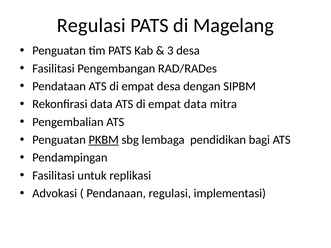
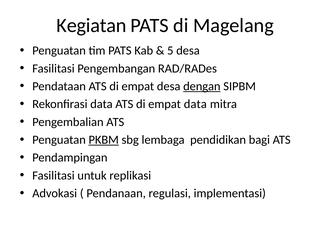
Regulasi at (91, 25): Regulasi -> Kegiatan
3: 3 -> 5
dengan underline: none -> present
